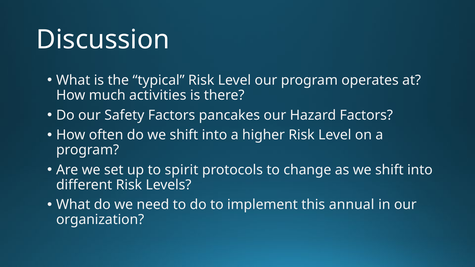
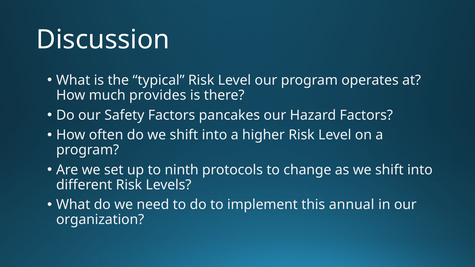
activities: activities -> provides
spirit: spirit -> ninth
